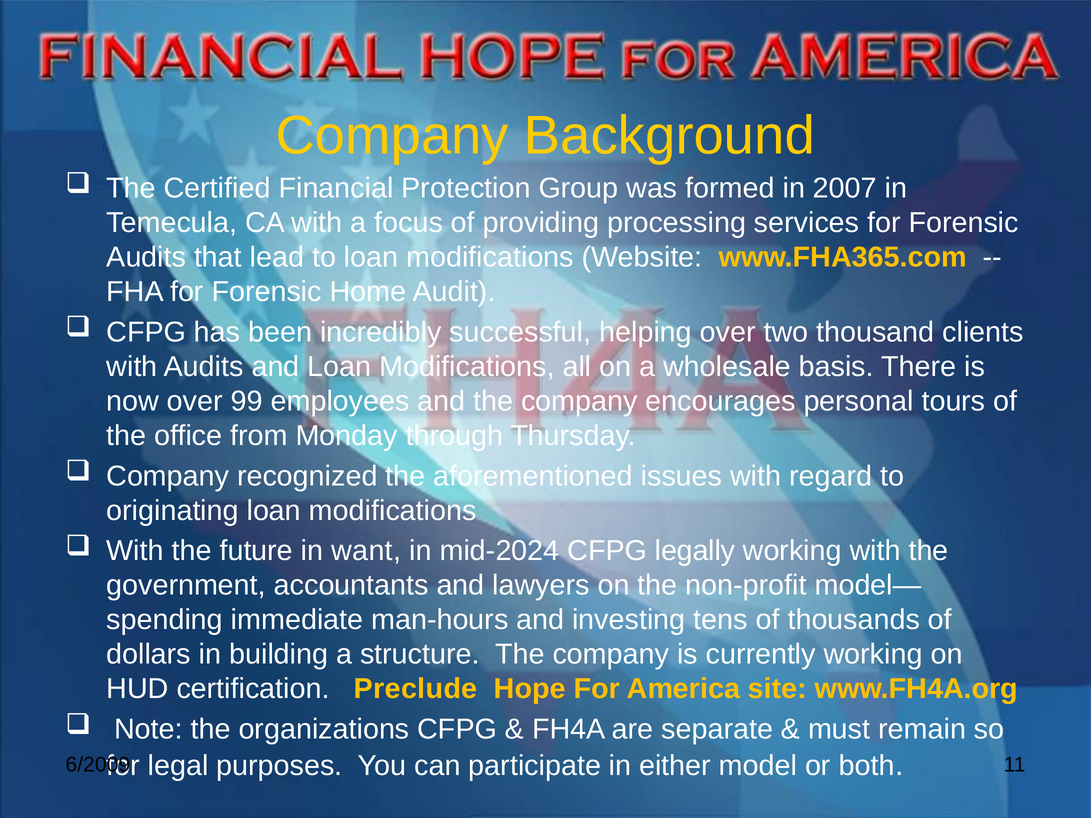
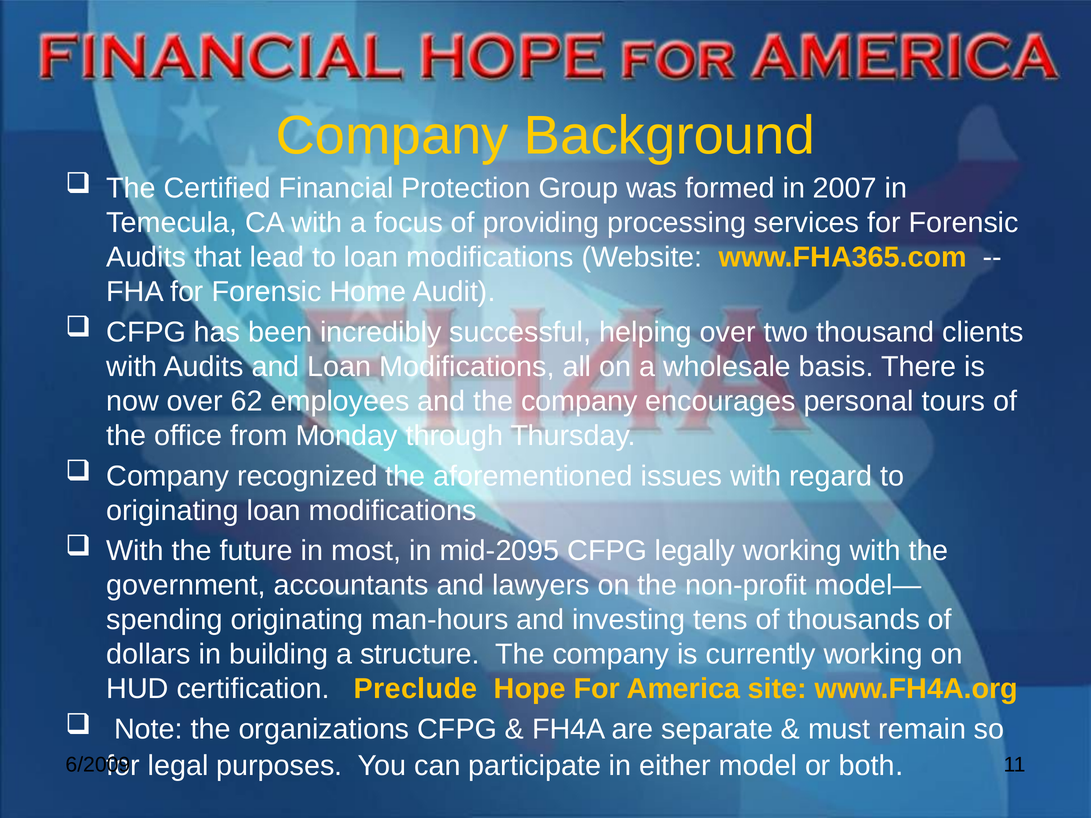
99: 99 -> 62
want: want -> most
mid-2024: mid-2024 -> mid-2095
immediate at (297, 620): immediate -> originating
